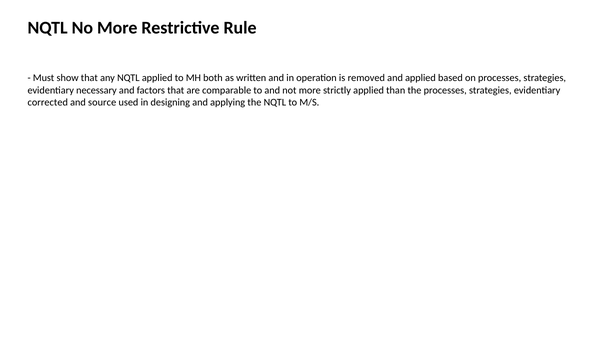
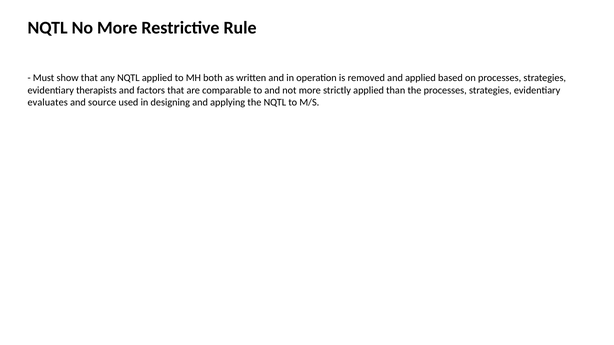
necessary: necessary -> therapists
corrected: corrected -> evaluates
